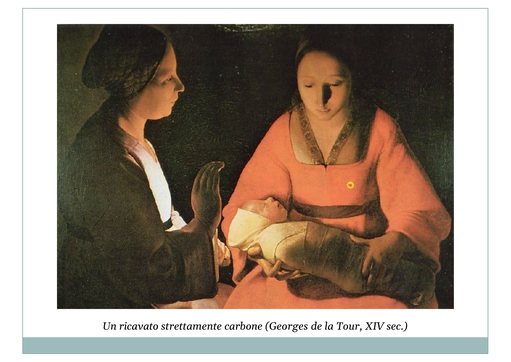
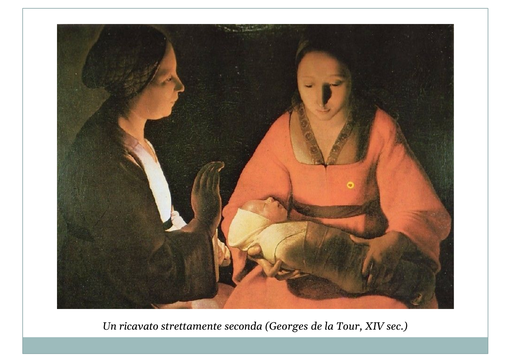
carbone: carbone -> seconda
